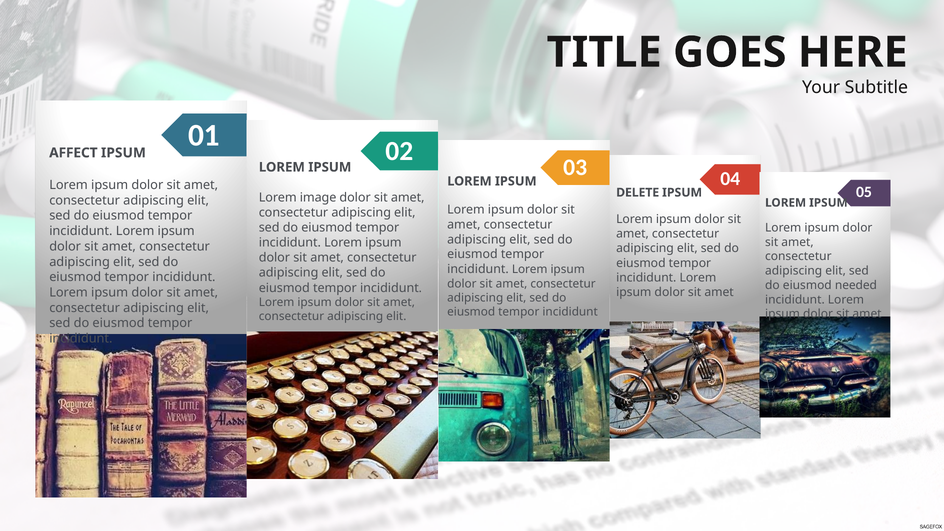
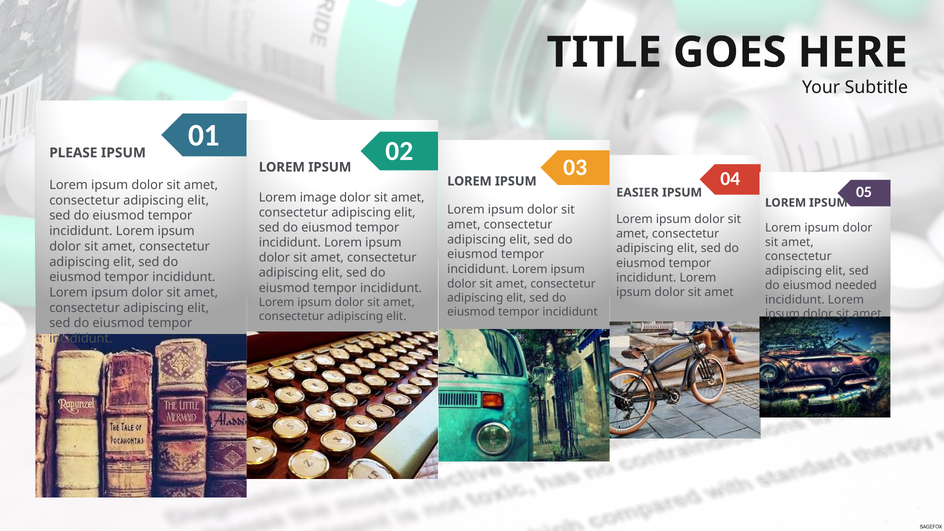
AFFECT: AFFECT -> PLEASE
DELETE: DELETE -> EASIER
